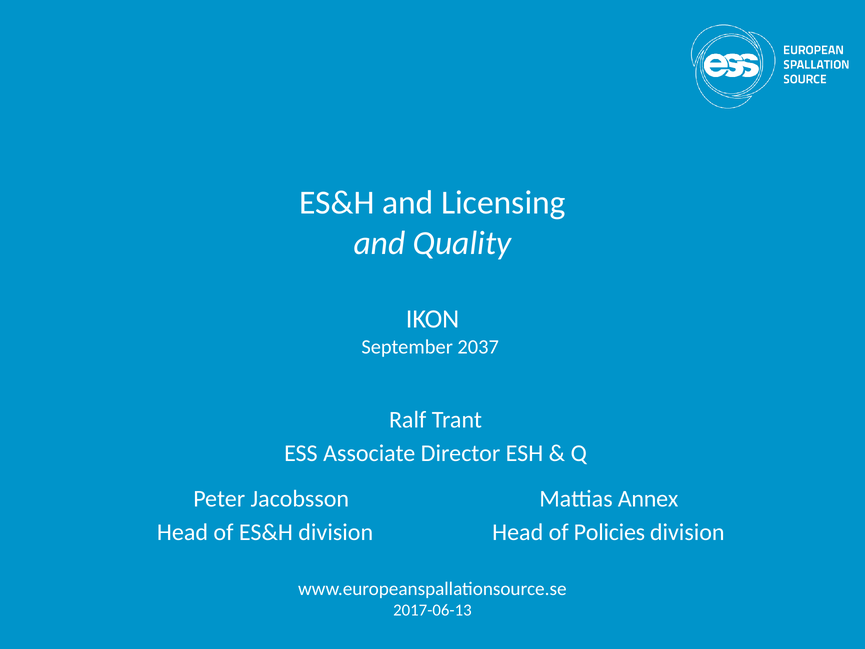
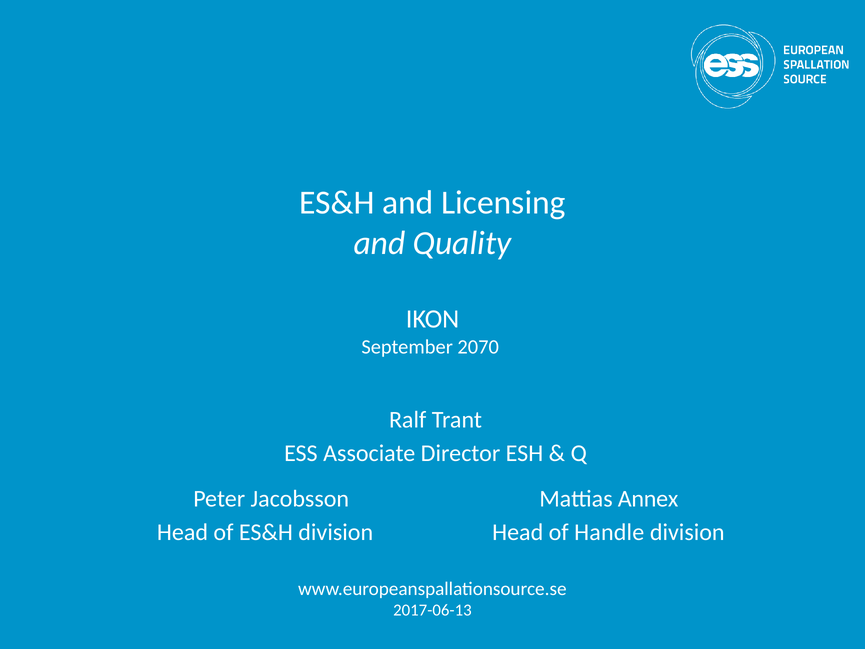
2037: 2037 -> 2070
Policies: Policies -> Handle
